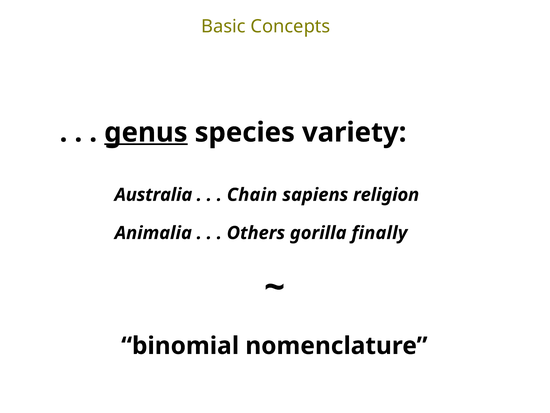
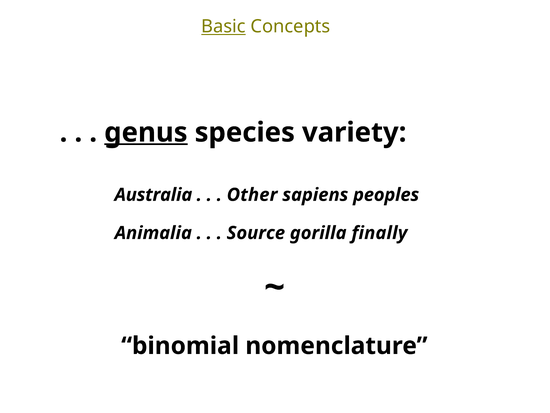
Basic underline: none -> present
Chain: Chain -> Other
religion: religion -> peoples
Others: Others -> Source
